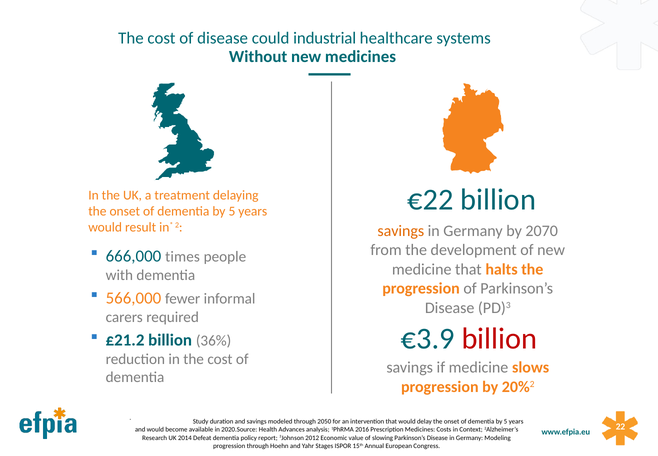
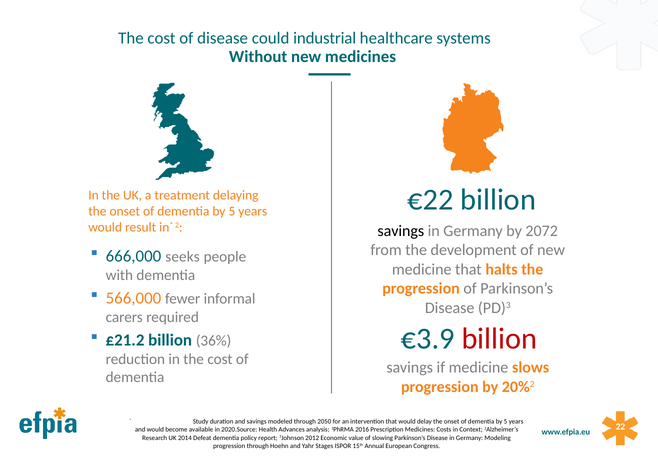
savings at (401, 231) colour: orange -> black
2070: 2070 -> 2072
times: times -> seeks
